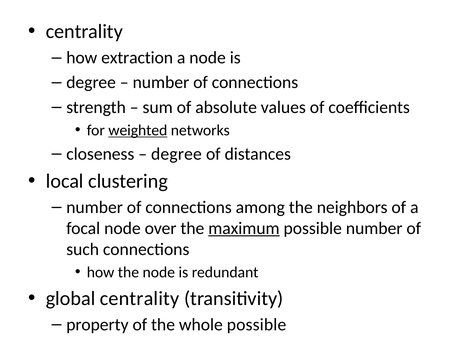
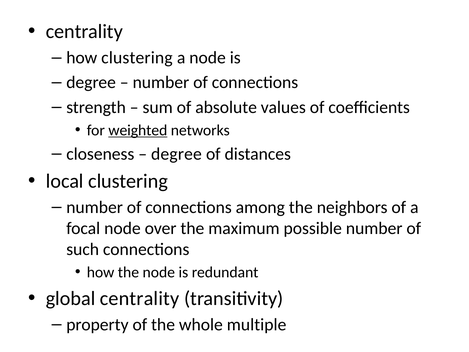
how extraction: extraction -> clustering
maximum underline: present -> none
whole possible: possible -> multiple
